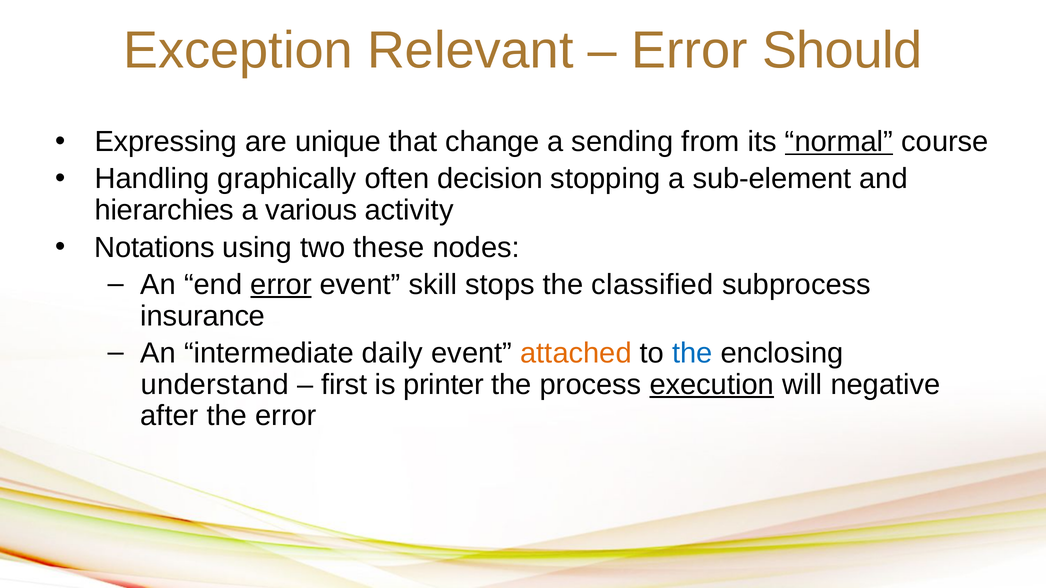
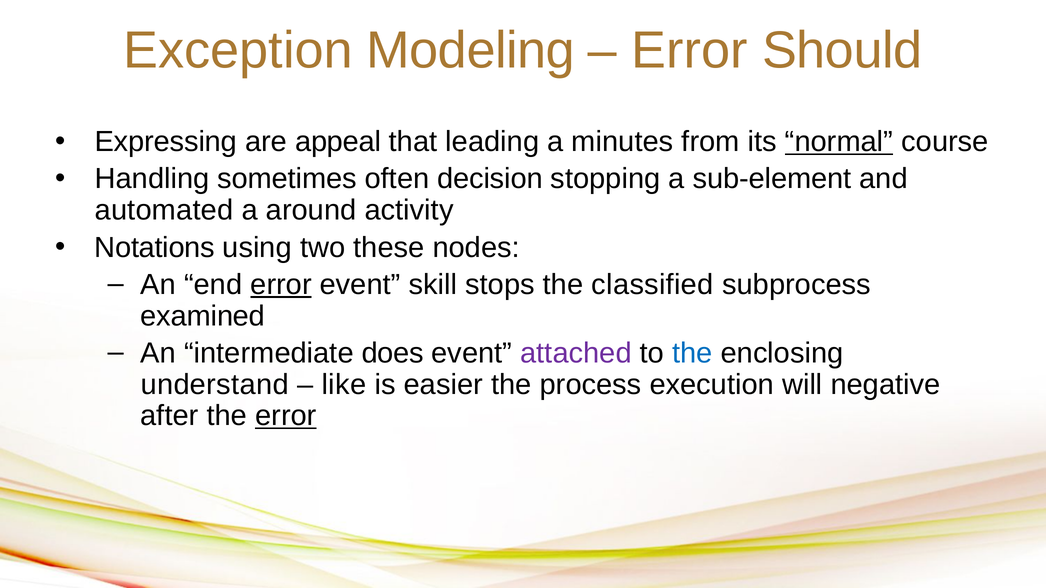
Relevant: Relevant -> Modeling
unique: unique -> appeal
change: change -> leading
sending: sending -> minutes
graphically: graphically -> sometimes
hierarchies: hierarchies -> automated
various: various -> around
insurance: insurance -> examined
daily: daily -> does
attached colour: orange -> purple
first: first -> like
printer: printer -> easier
execution underline: present -> none
error at (286, 416) underline: none -> present
